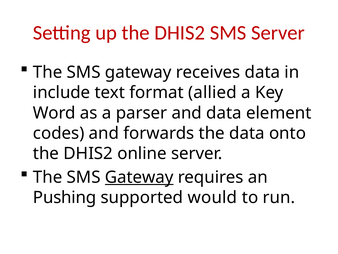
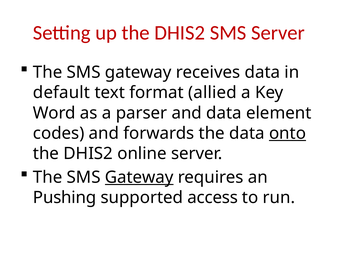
include: include -> default
onto underline: none -> present
would: would -> access
